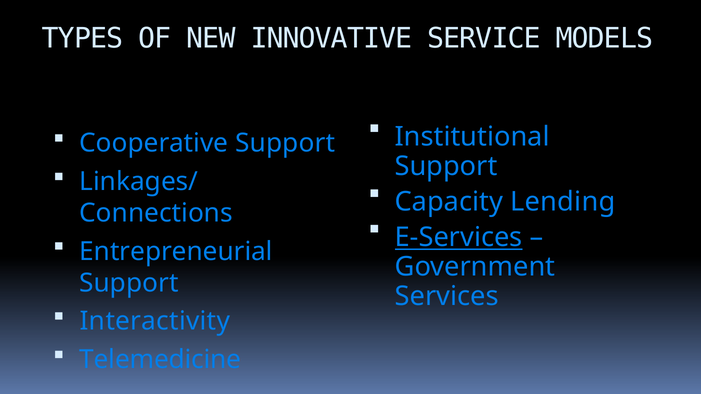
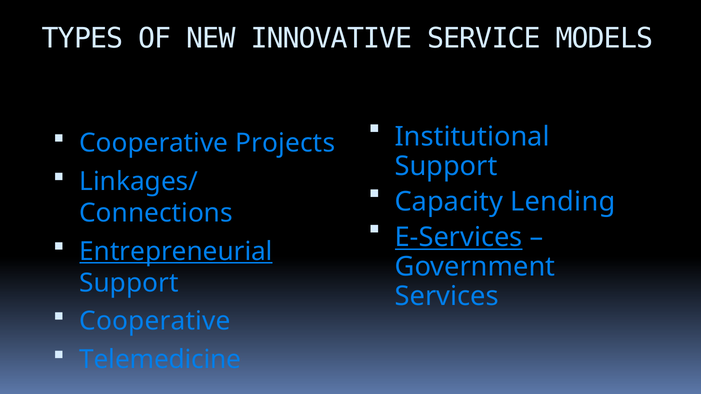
Cooperative Support: Support -> Projects
Entrepreneurial underline: none -> present
Interactivity at (155, 322): Interactivity -> Cooperative
